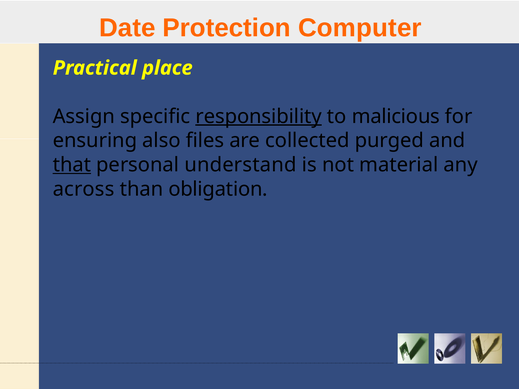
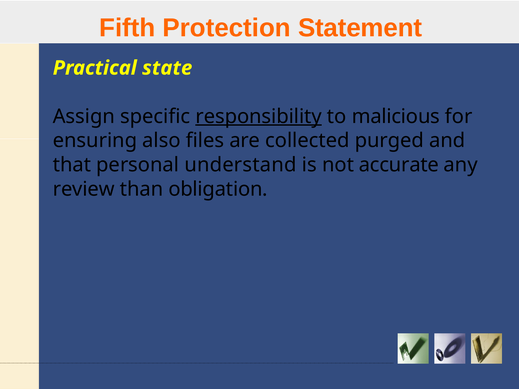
Date: Date -> Fifth
Computer: Computer -> Statement
place: place -> state
that underline: present -> none
material: material -> accurate
across: across -> review
